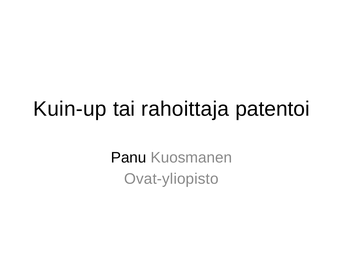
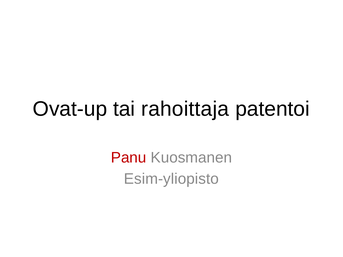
Kuin-up: Kuin-up -> Ovat-up
Panu colour: black -> red
Ovat-yliopisto: Ovat-yliopisto -> Esim-yliopisto
